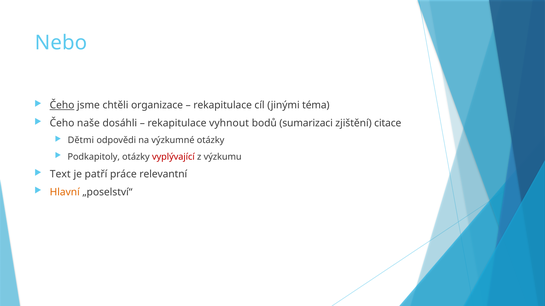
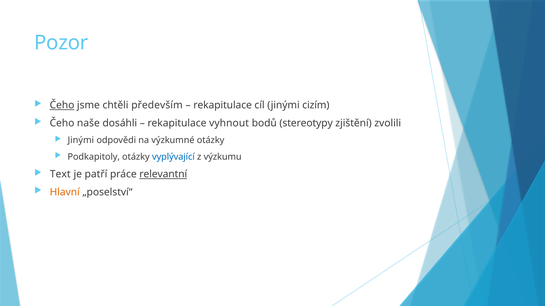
Nebo: Nebo -> Pozor
organizace: organizace -> především
téma: téma -> cizím
sumarizaci: sumarizaci -> stereotypy
citace: citace -> zvolili
Dětmi at (81, 141): Dětmi -> Jinými
vyplývající colour: red -> blue
relevantní underline: none -> present
